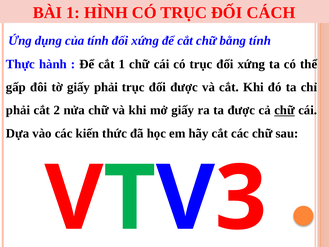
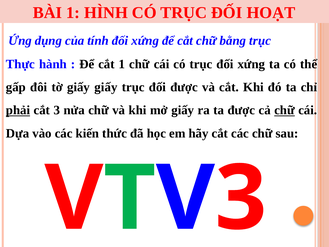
CÁCH: CÁCH -> HOẠT
bằng tính: tính -> trục
giấy phải: phải -> giấy
phải at (18, 110) underline: none -> present
2: 2 -> 3
